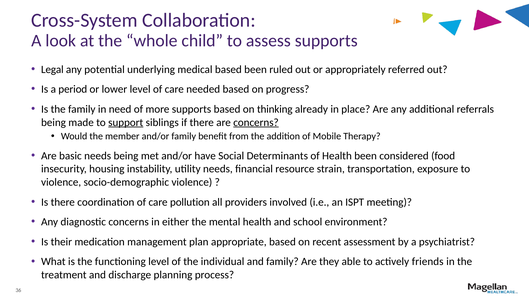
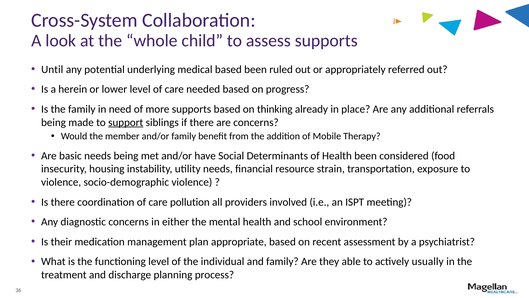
Legal: Legal -> Until
period: period -> herein
concerns at (256, 122) underline: present -> none
friends: friends -> usually
